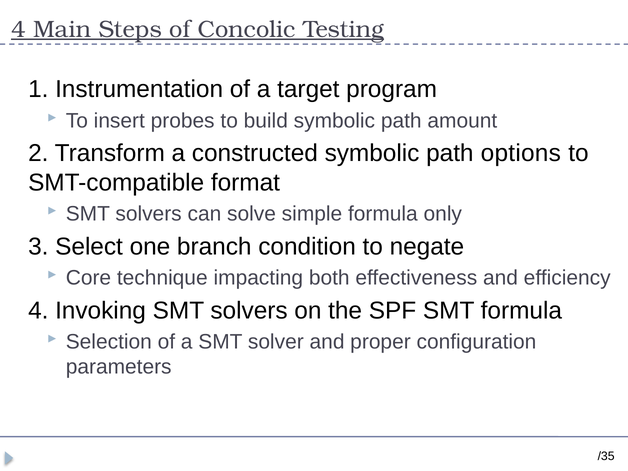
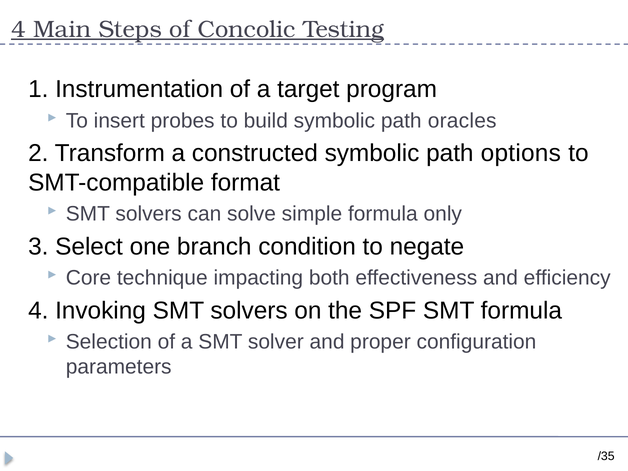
amount: amount -> oracles
